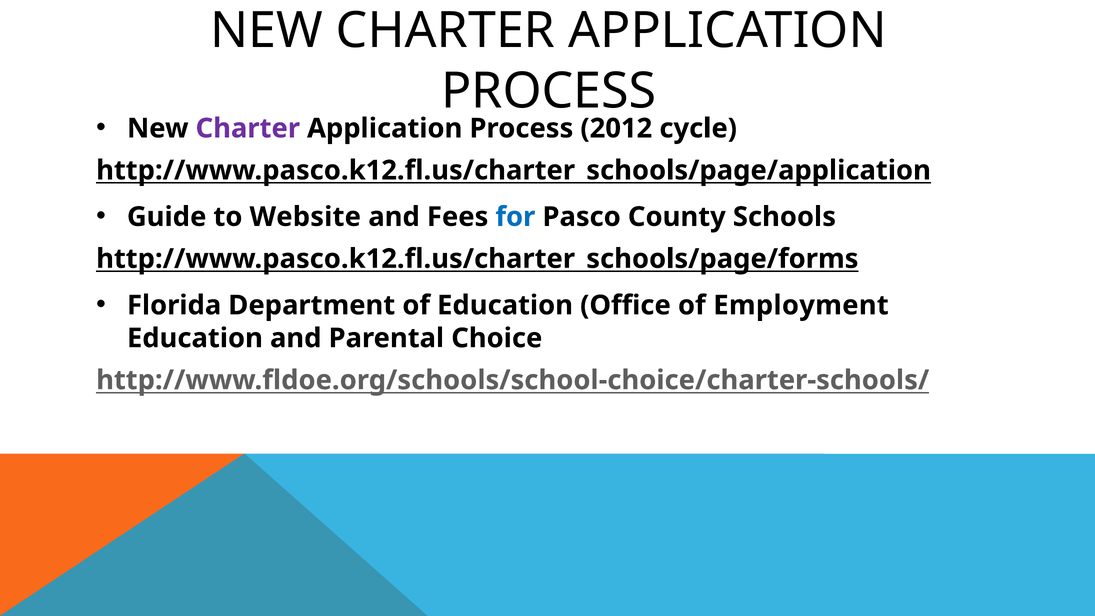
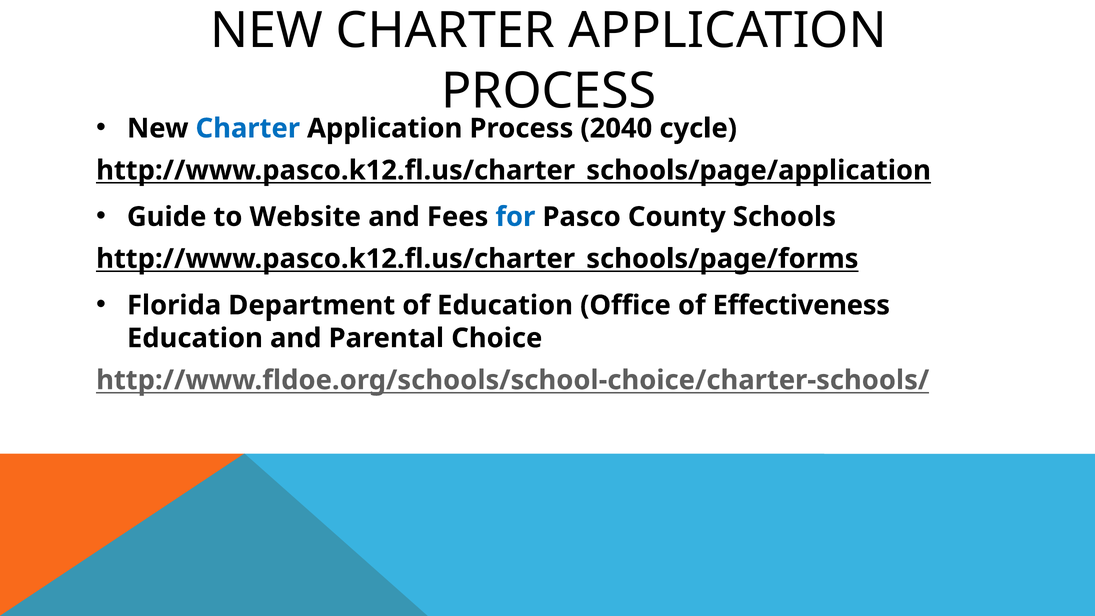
Charter at (248, 128) colour: purple -> blue
2012: 2012 -> 2040
Employment: Employment -> Effectiveness
